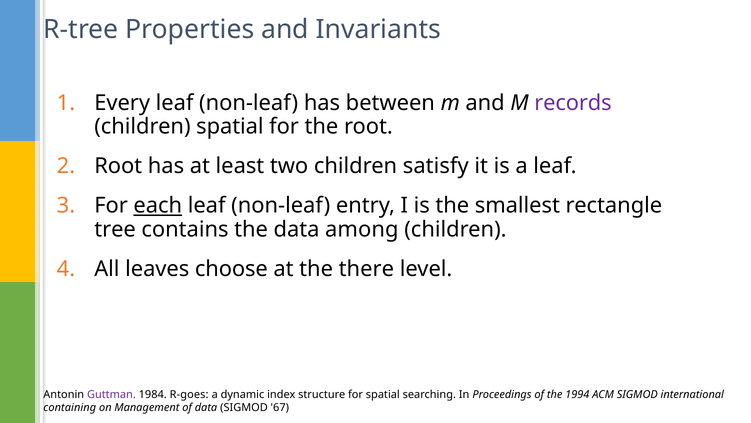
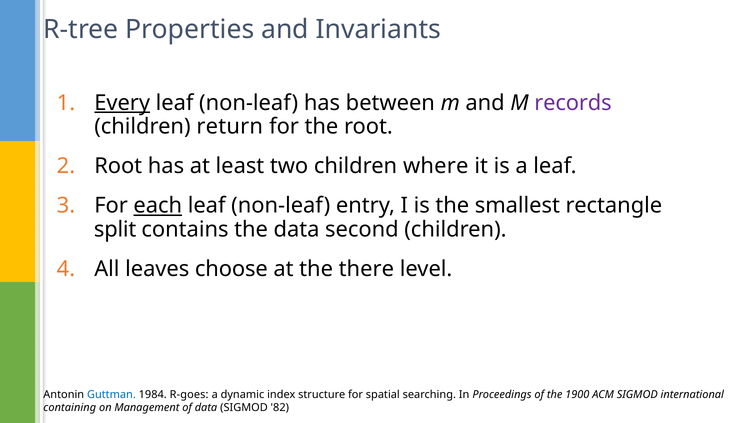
Every underline: none -> present
children spatial: spatial -> return
satisfy: satisfy -> where
tree: tree -> split
among: among -> second
Guttman colour: purple -> blue
1994: 1994 -> 1900
67: 67 -> 82
